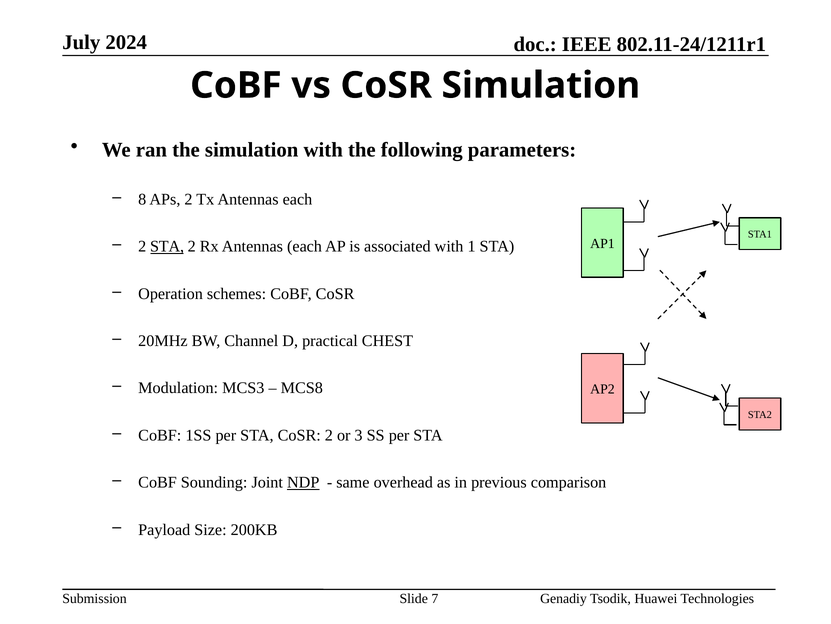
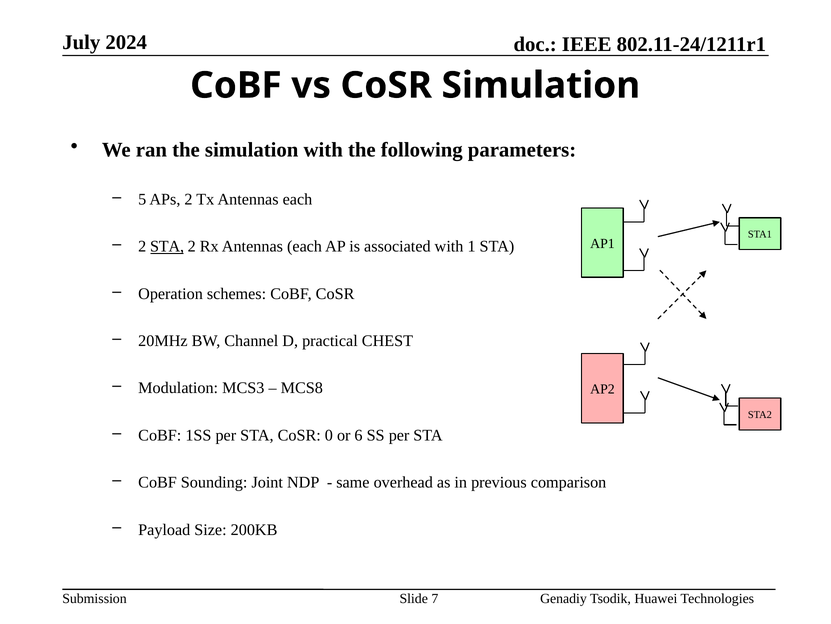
8: 8 -> 5
CoSR 2: 2 -> 0
3: 3 -> 6
NDP underline: present -> none
